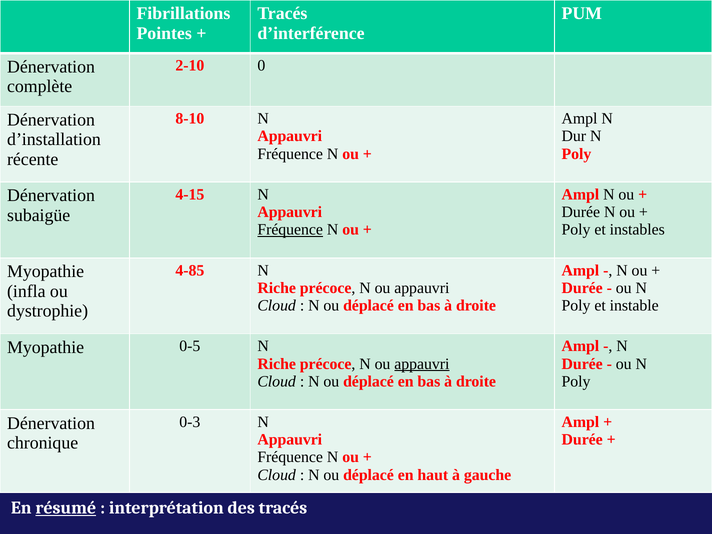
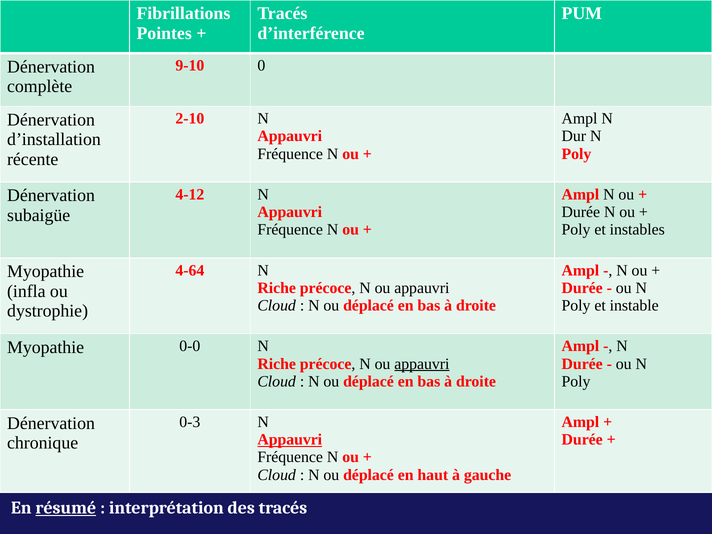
2-10: 2-10 -> 9-10
8-10: 8-10 -> 2-10
4-15: 4-15 -> 4-12
Fréquence at (290, 230) underline: present -> none
4-85: 4-85 -> 4-64
0-5: 0-5 -> 0-0
Appauvri at (290, 440) underline: none -> present
